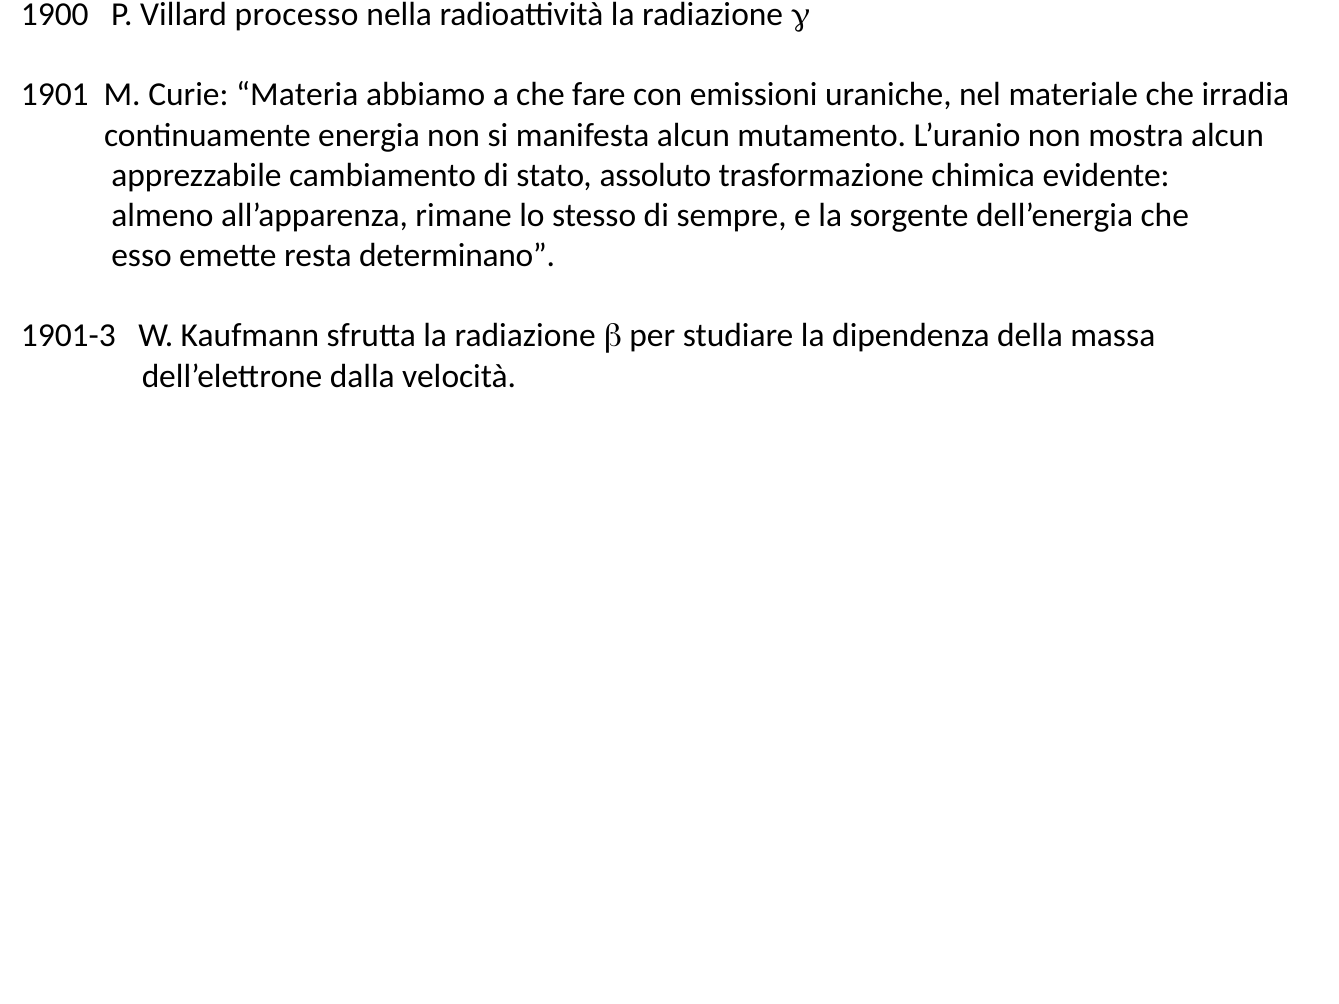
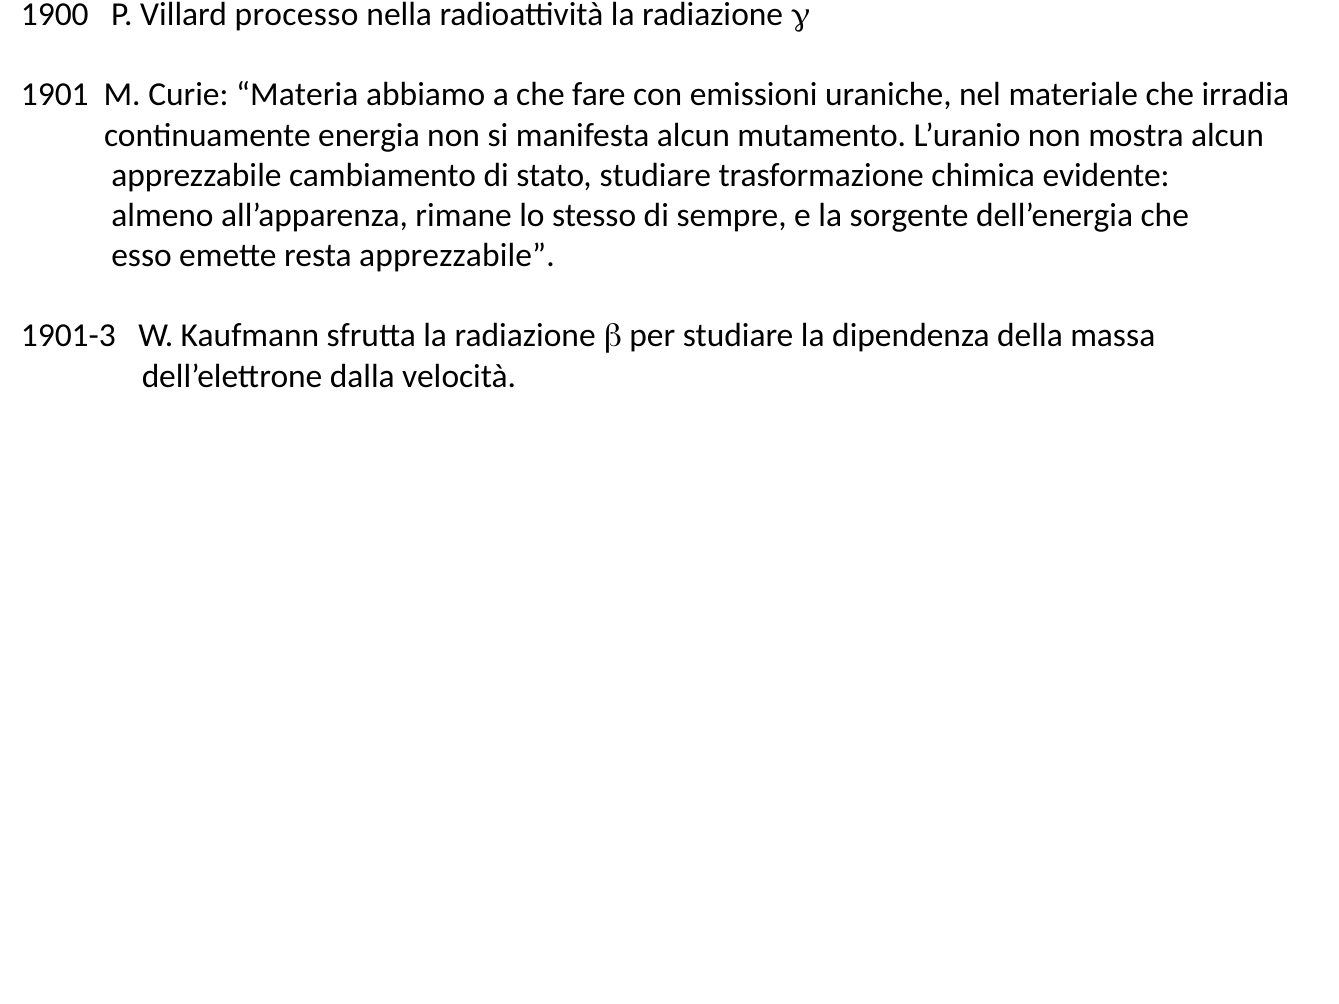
stato assoluto: assoluto -> studiare
resta determinano: determinano -> apprezzabile
